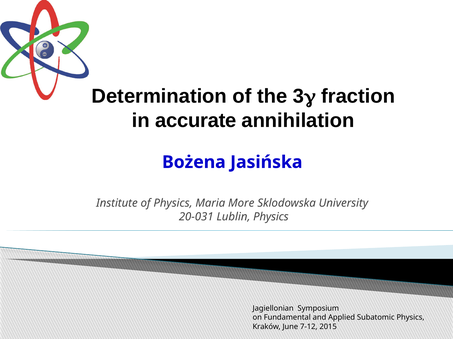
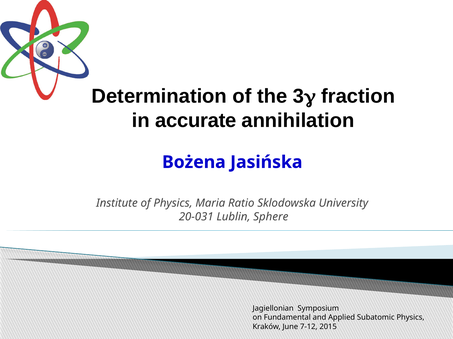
More: More -> Ratio
Lublin Physics: Physics -> Sphere
